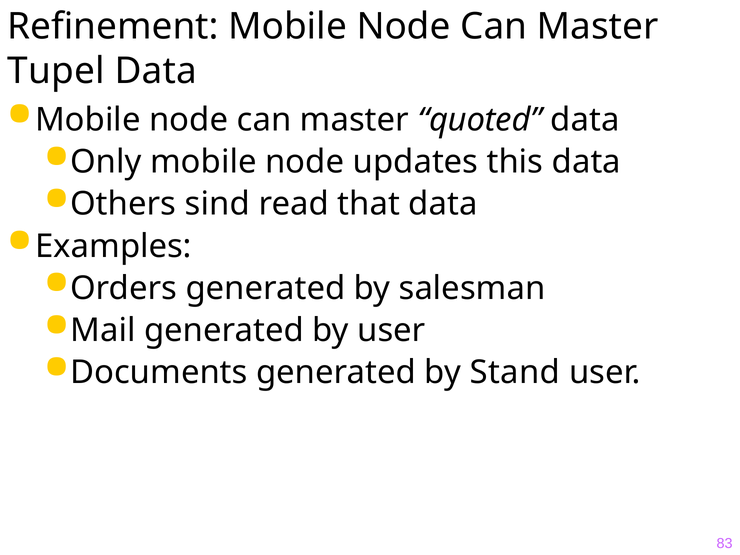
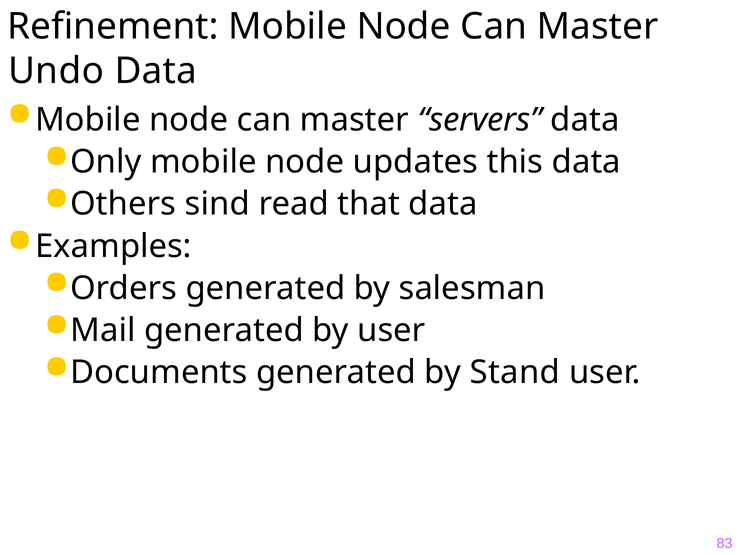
Tupel: Tupel -> Undo
quoted: quoted -> servers
